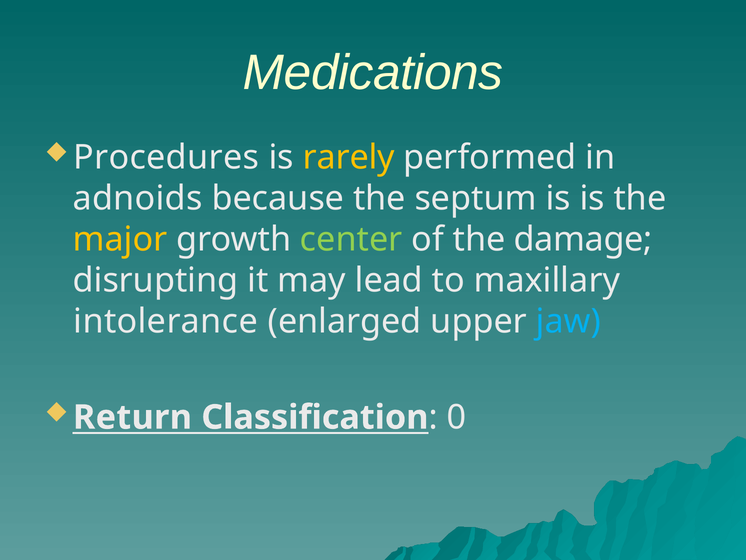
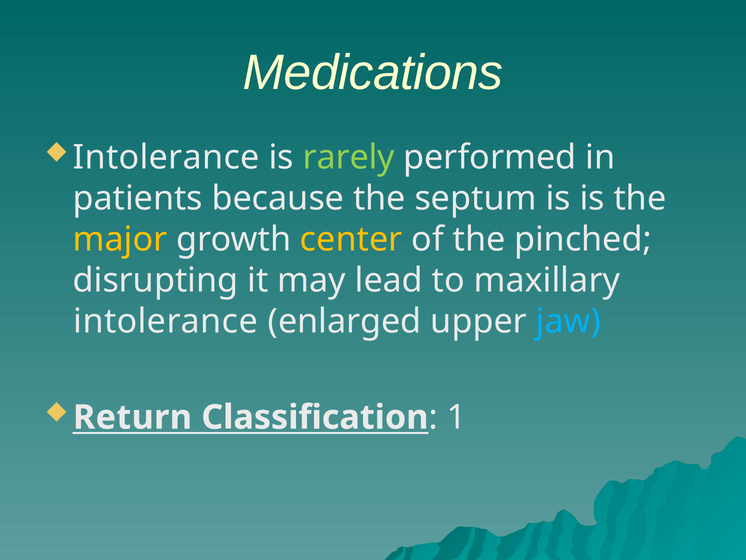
Procedures at (166, 157): Procedures -> Intolerance
rarely colour: yellow -> light green
adnoids: adnoids -> patients
center colour: light green -> yellow
damage: damage -> pinched
0: 0 -> 1
